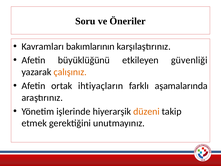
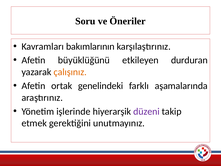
güvenliği: güvenliği -> durduran
ihtiyaçların: ihtiyaçların -> genelindeki
düzeni colour: orange -> purple
